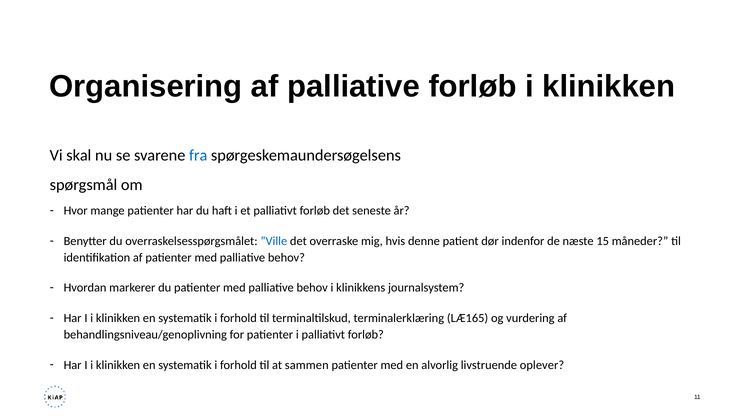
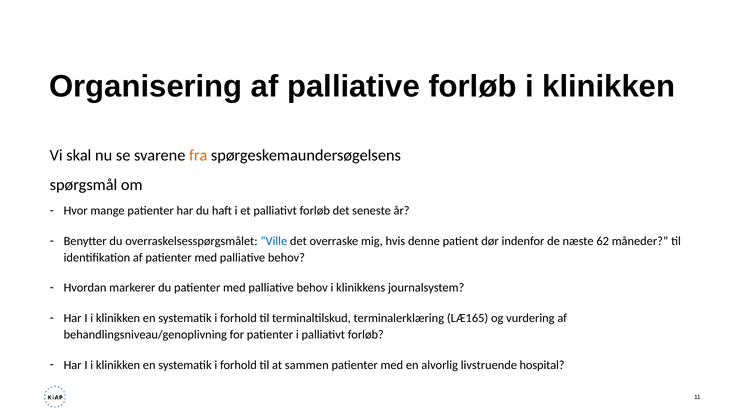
fra colour: blue -> orange
15: 15 -> 62
oplever: oplever -> hospital
